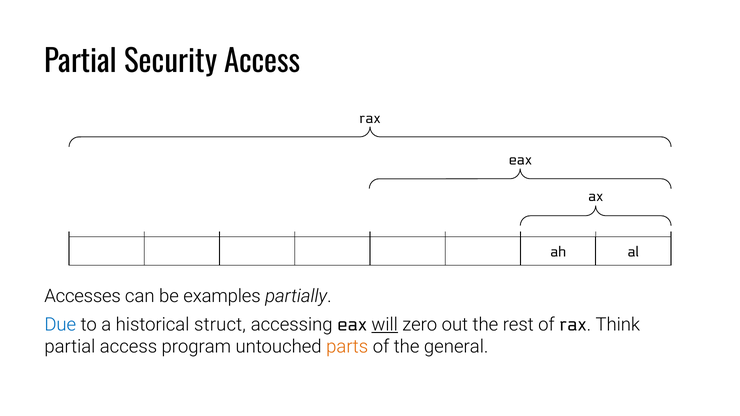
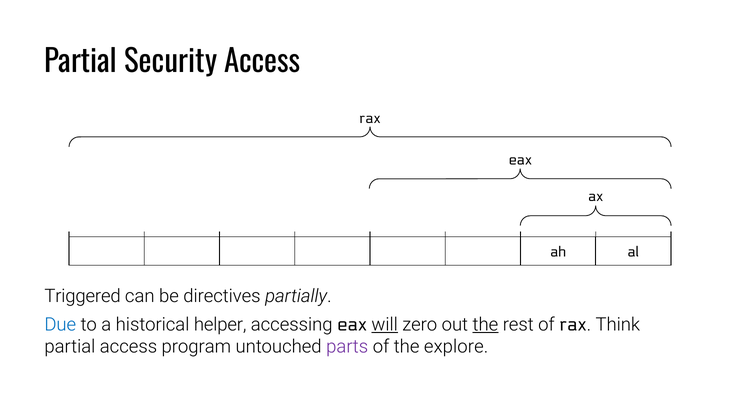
Accesses: Accesses -> Triggered
examples: examples -> directives
struct: struct -> helper
the at (485, 325) underline: none -> present
parts colour: orange -> purple
general: general -> explore
